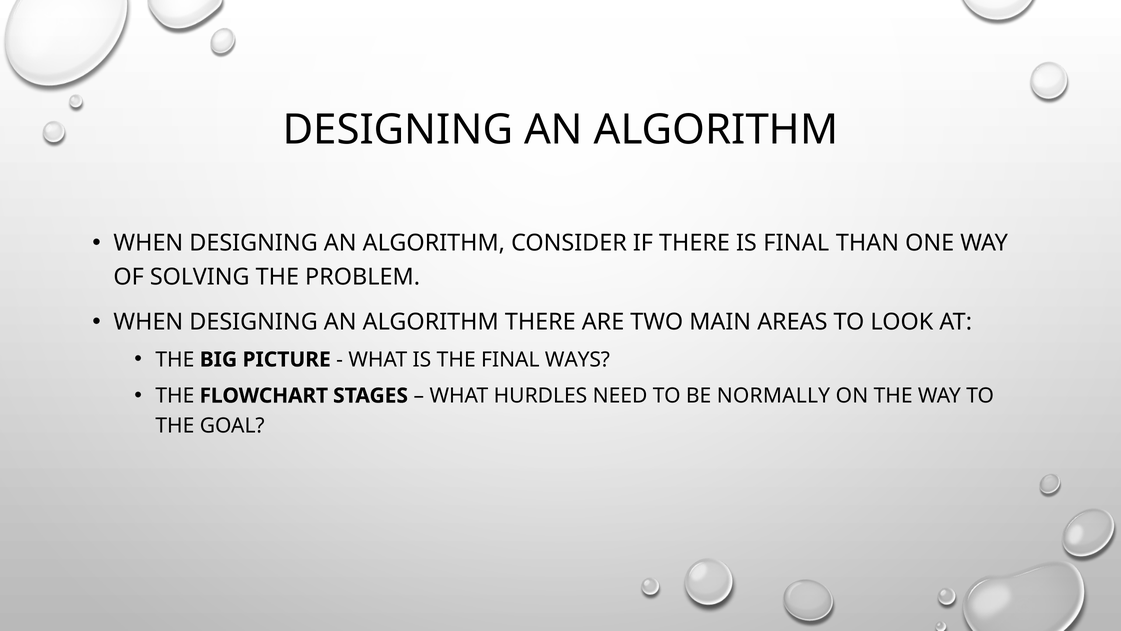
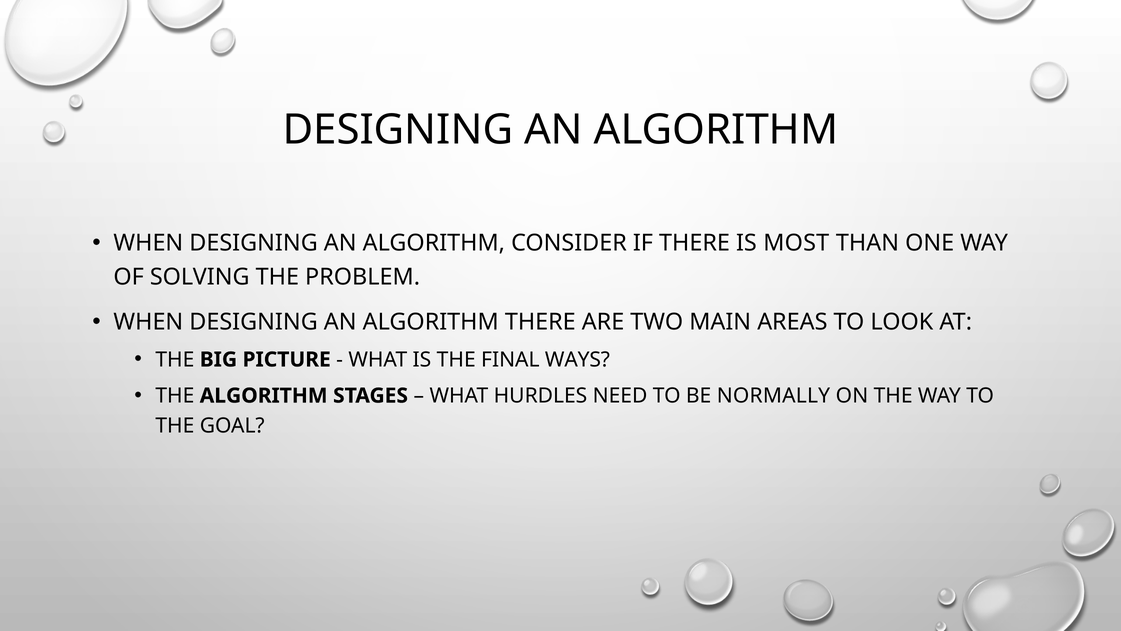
IS FINAL: FINAL -> MOST
THE FLOWCHART: FLOWCHART -> ALGORITHM
